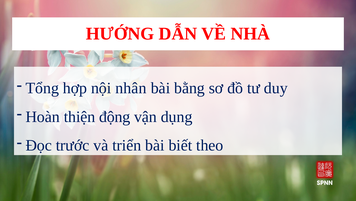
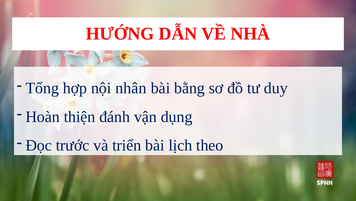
động: động -> đánh
biết: biết -> lịch
